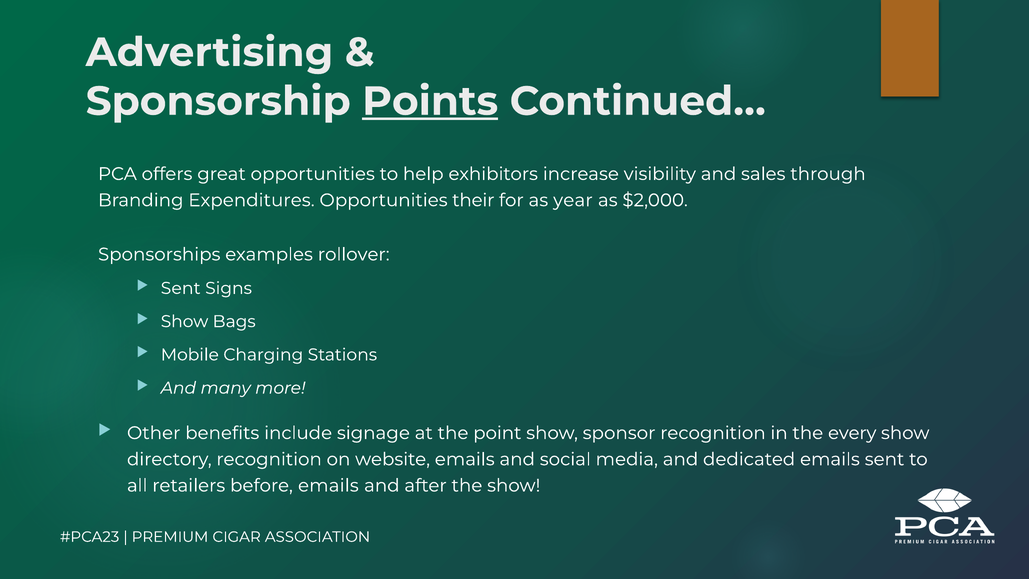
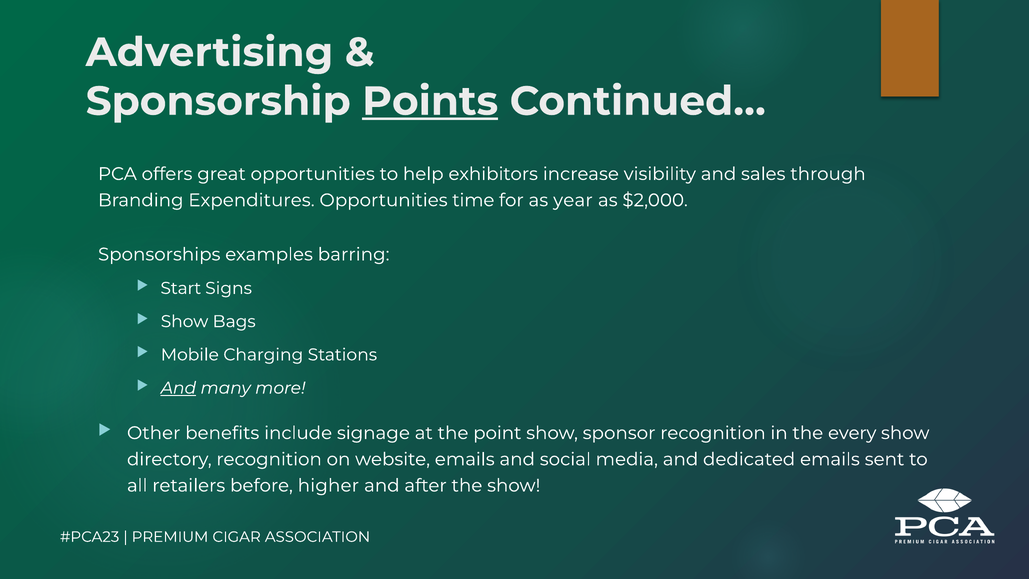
their: their -> time
rollover: rollover -> barring
Sent at (181, 288): Sent -> Start
And at (178, 388) underline: none -> present
before emails: emails -> higher
